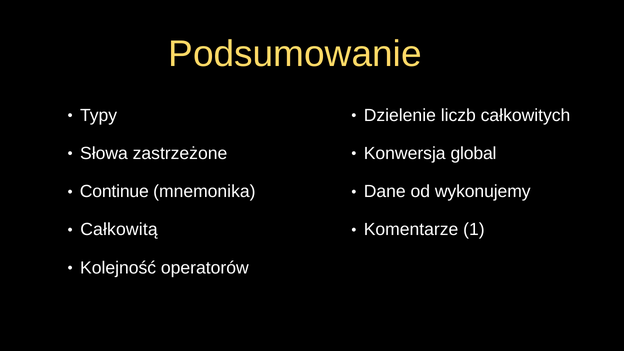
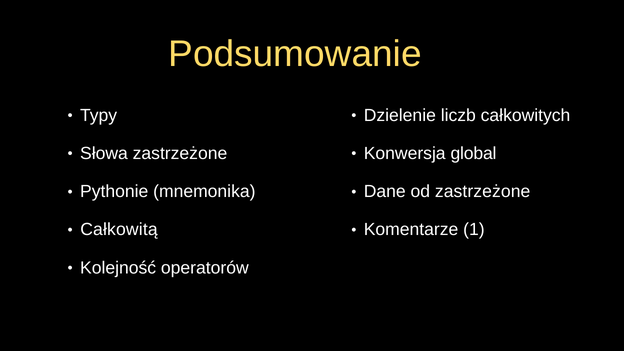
Continue: Continue -> Pythonie
od wykonujemy: wykonujemy -> zastrzeżone
